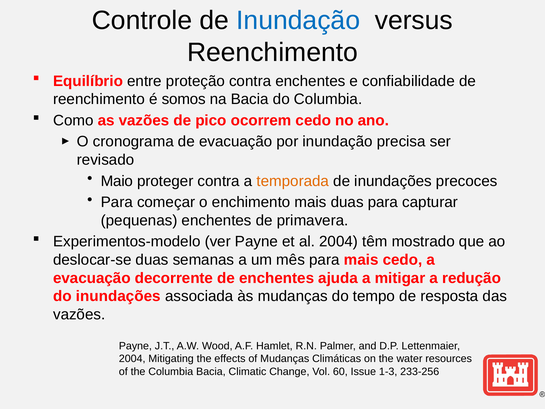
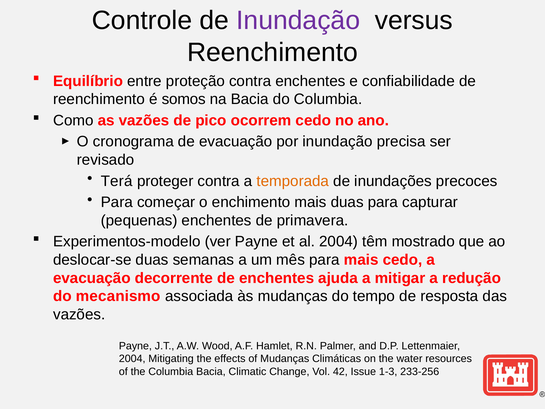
Inundação at (298, 20) colour: blue -> purple
Maio: Maio -> Terá
do inundações: inundações -> mecanismo
60: 60 -> 42
